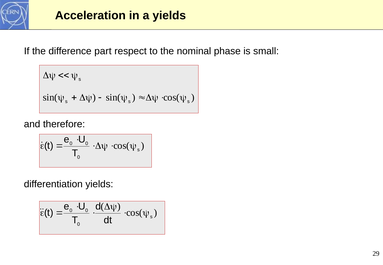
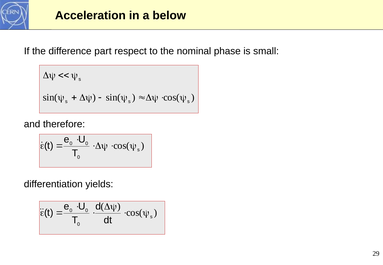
a yields: yields -> below
